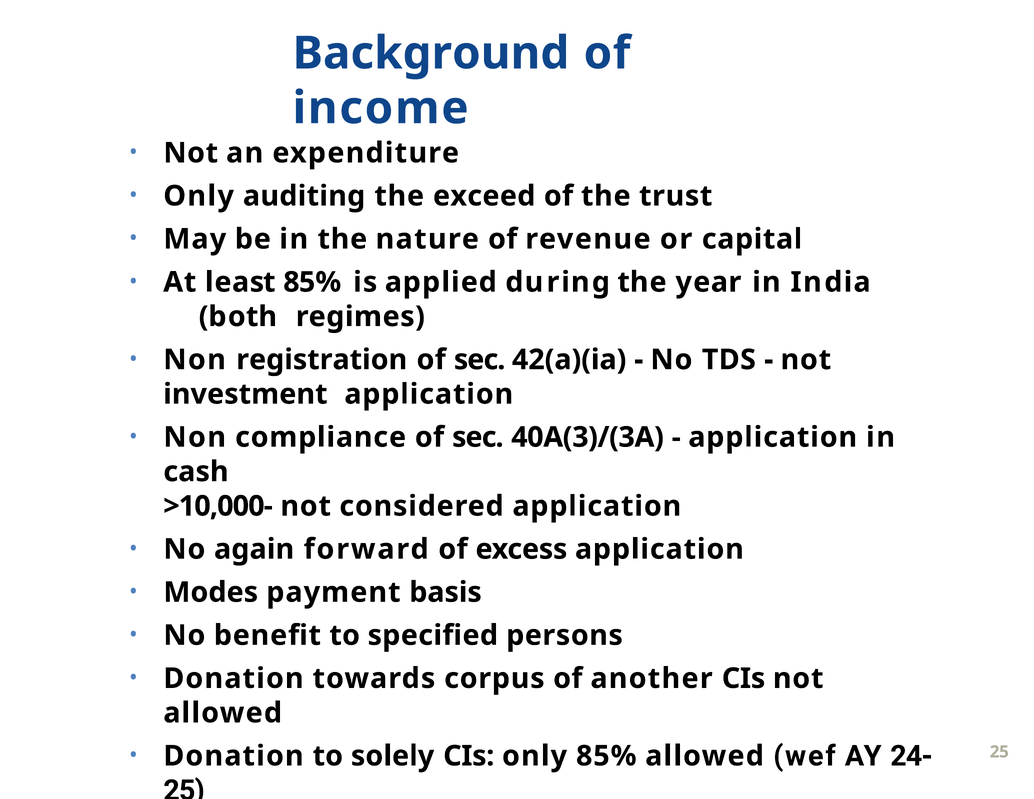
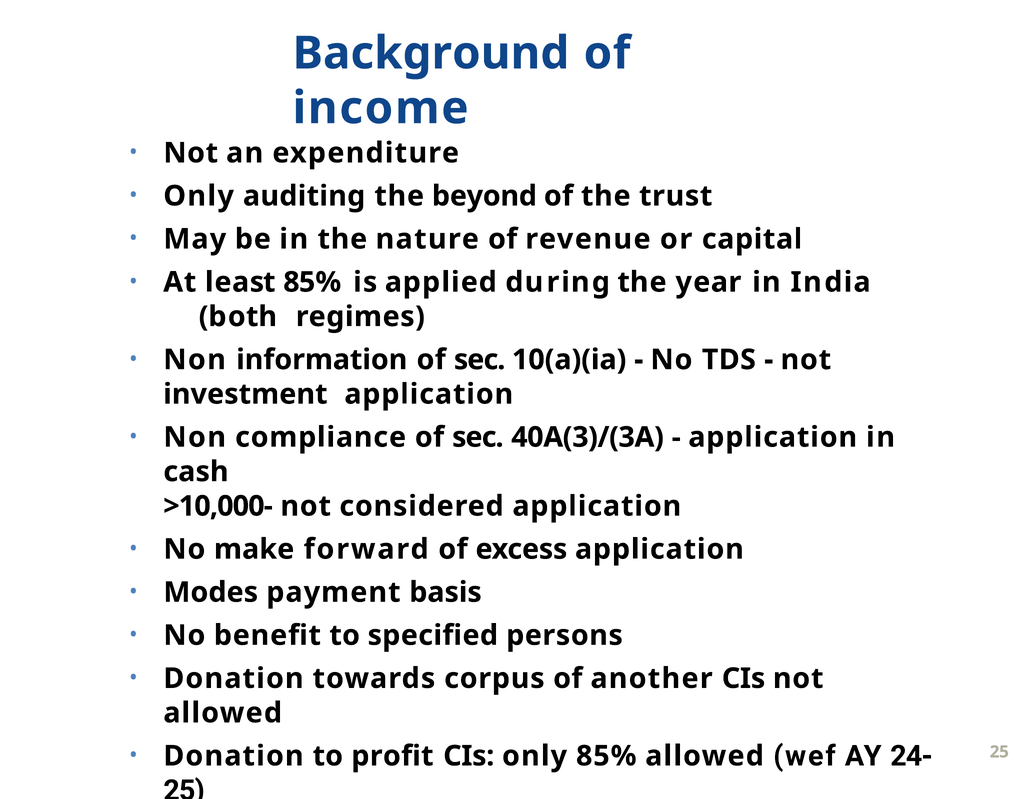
exceed: exceed -> beyond
registration: registration -> information
42(a)(ia: 42(a)(ia -> 10(a)(ia
again: again -> make
solely: solely -> proﬁt
